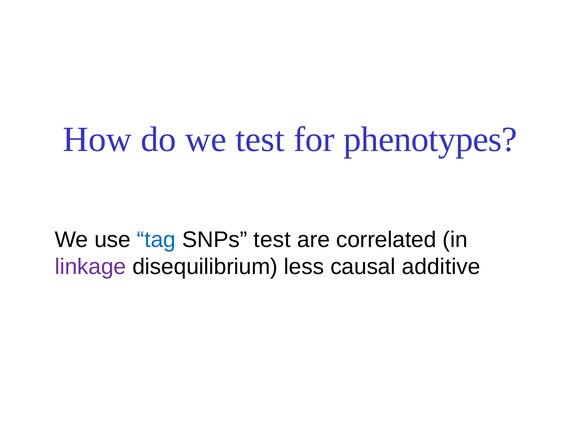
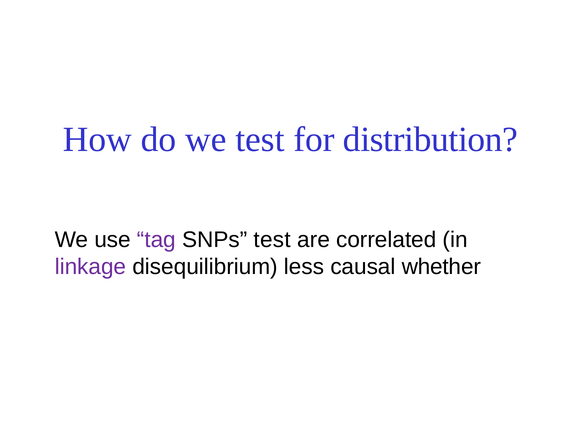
phenotypes: phenotypes -> distribution
tag colour: blue -> purple
additive: additive -> whether
